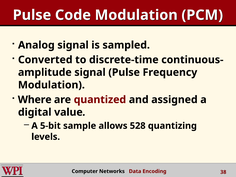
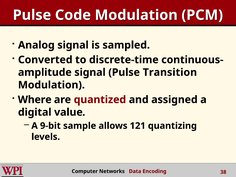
Frequency: Frequency -> Transition
5-bit: 5-bit -> 9-bit
528: 528 -> 121
